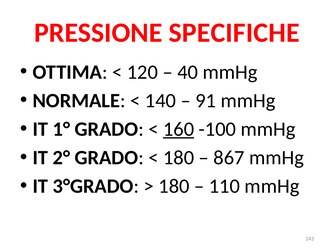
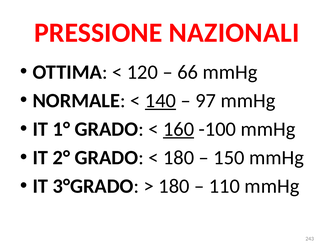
SPECIFICHE: SPECIFICHE -> NAZIONALI
40: 40 -> 66
140 underline: none -> present
91: 91 -> 97
867: 867 -> 150
